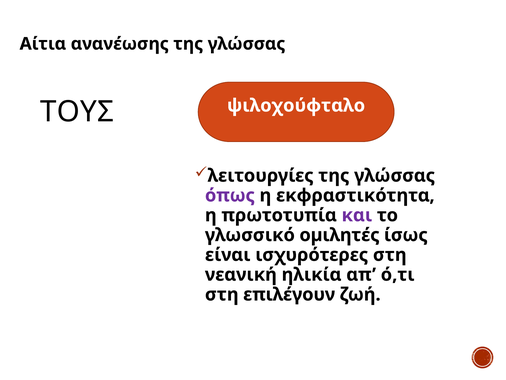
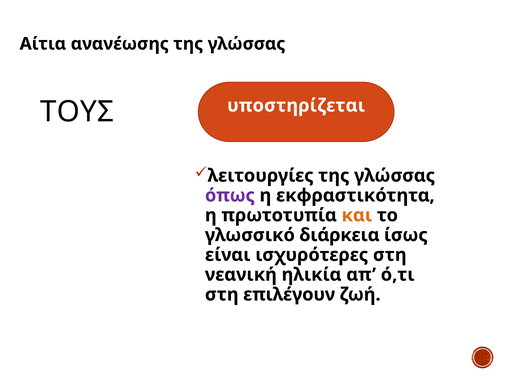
ψιλοχούφταλο: ψιλοχούφταλο -> υποστηρίζεται
και colour: purple -> orange
οµιλητές: οµιλητές -> διάρκεια
